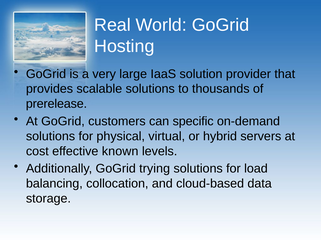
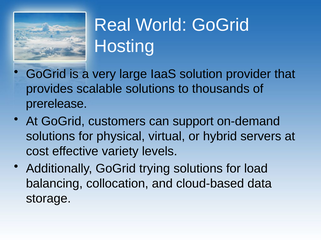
specific: specific -> support
known: known -> variety
